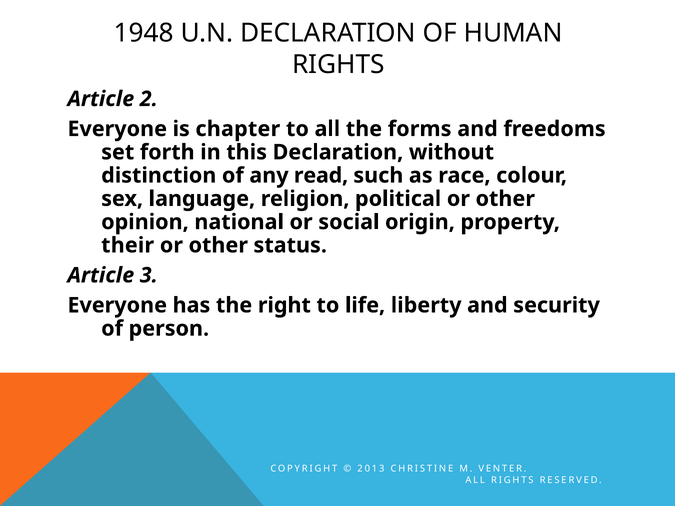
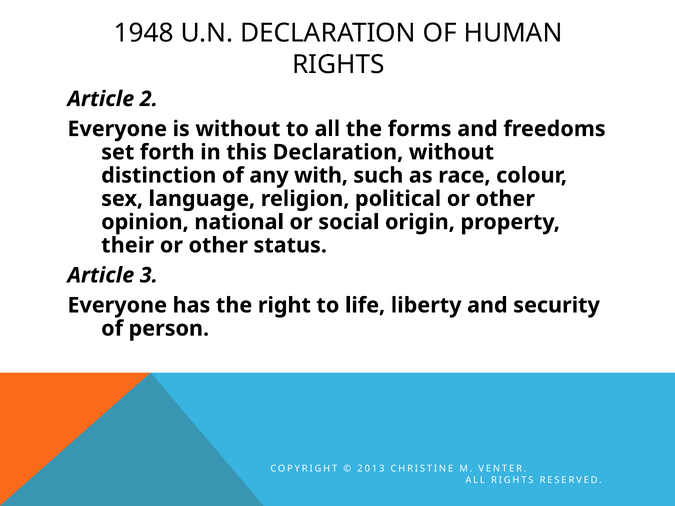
is chapter: chapter -> without
read: read -> with
